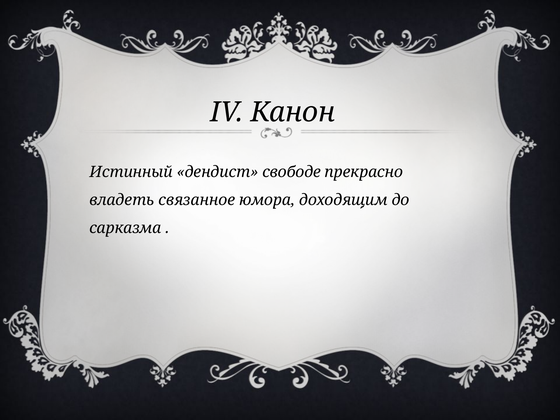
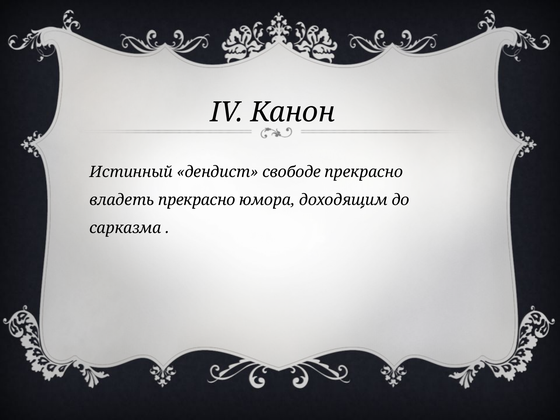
владеть связанное: связанное -> прекрасно
